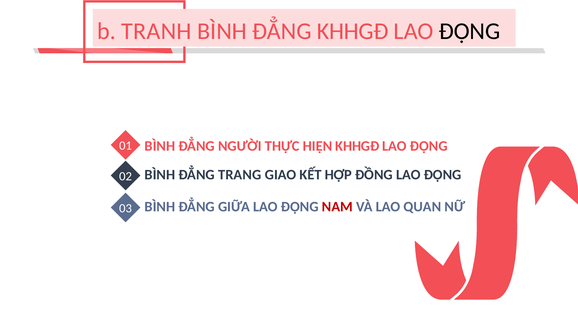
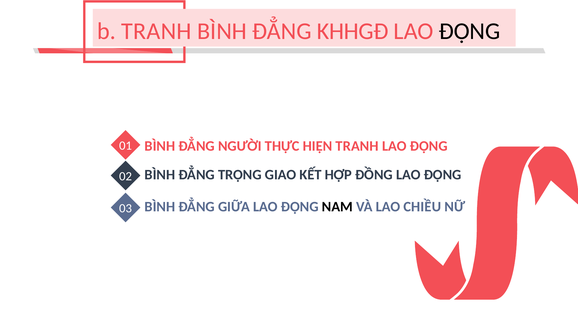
HIỆN KHHGĐ: KHHGĐ -> TRANH
TRANG: TRANG -> TRỌNG
NAM colour: red -> black
QUAN: QUAN -> CHIỀU
